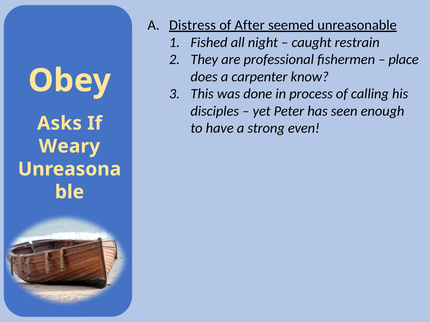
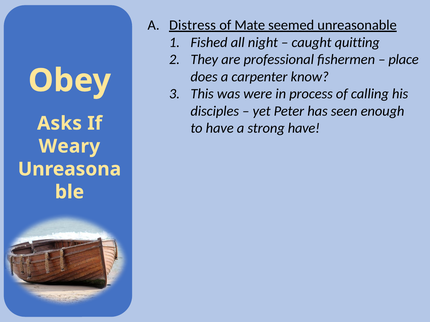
After: After -> Mate
restrain: restrain -> quitting
done: done -> were
strong even: even -> have
